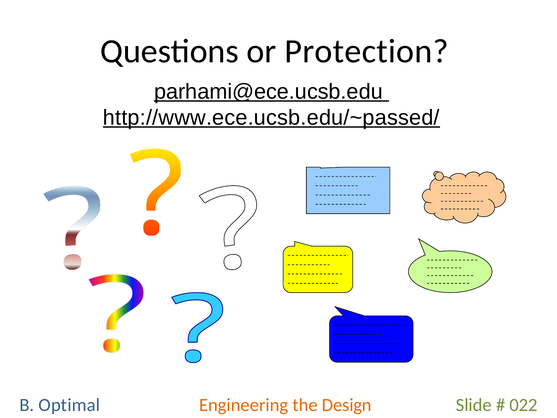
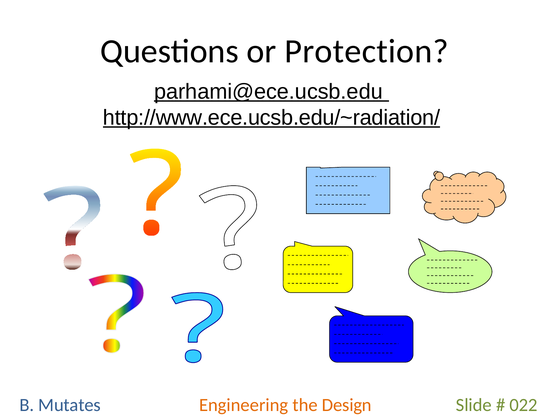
http://www.ece.ucsb.edu/~passed/: http://www.ece.ucsb.edu/~passed/ -> http://www.ece.ucsb.edu/~radiation/
Optimal: Optimal -> Mutates
